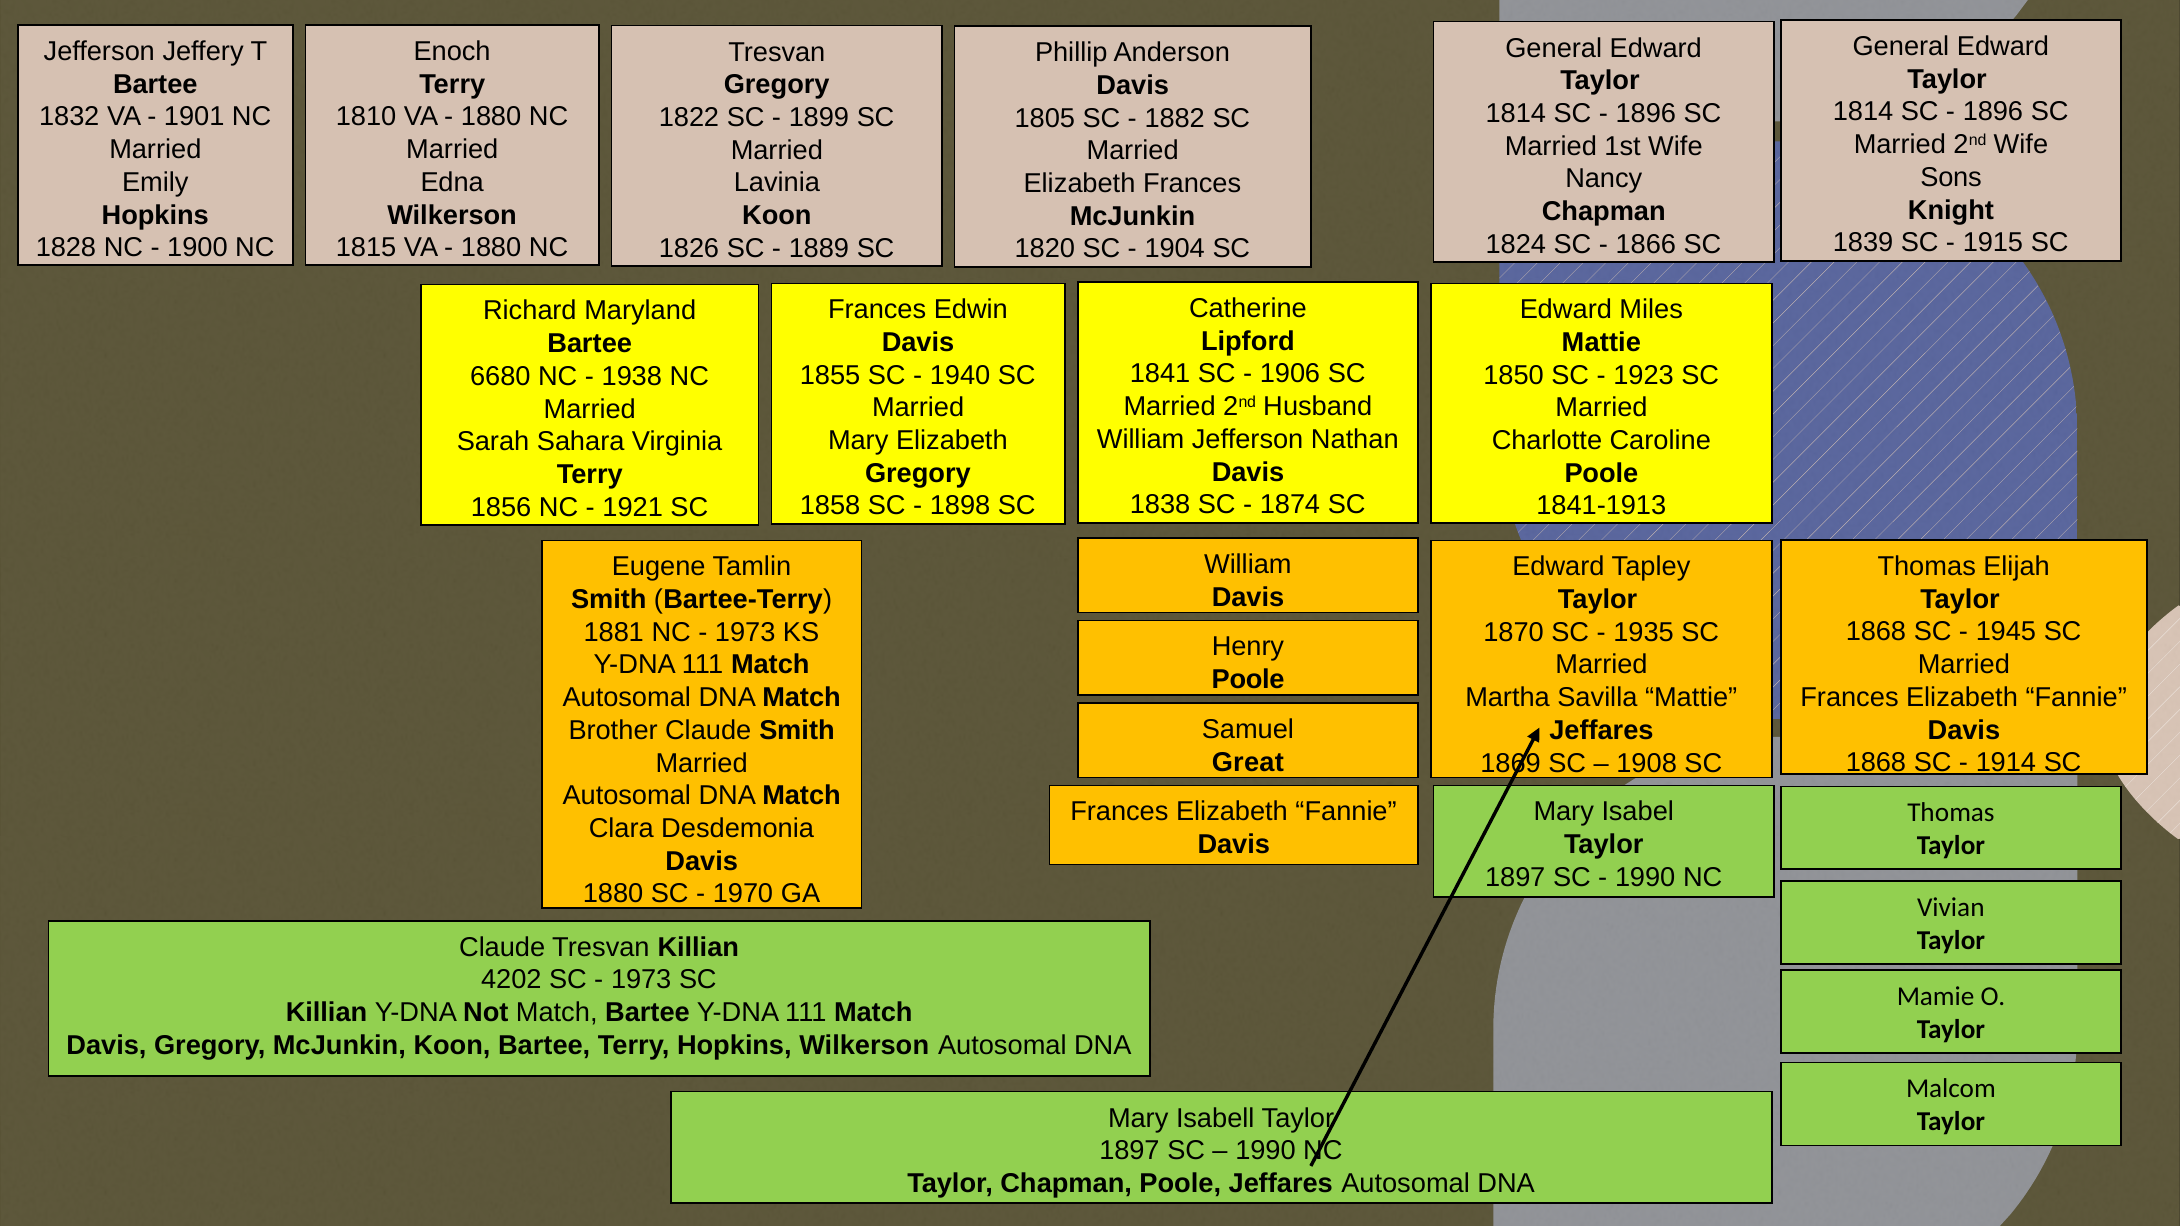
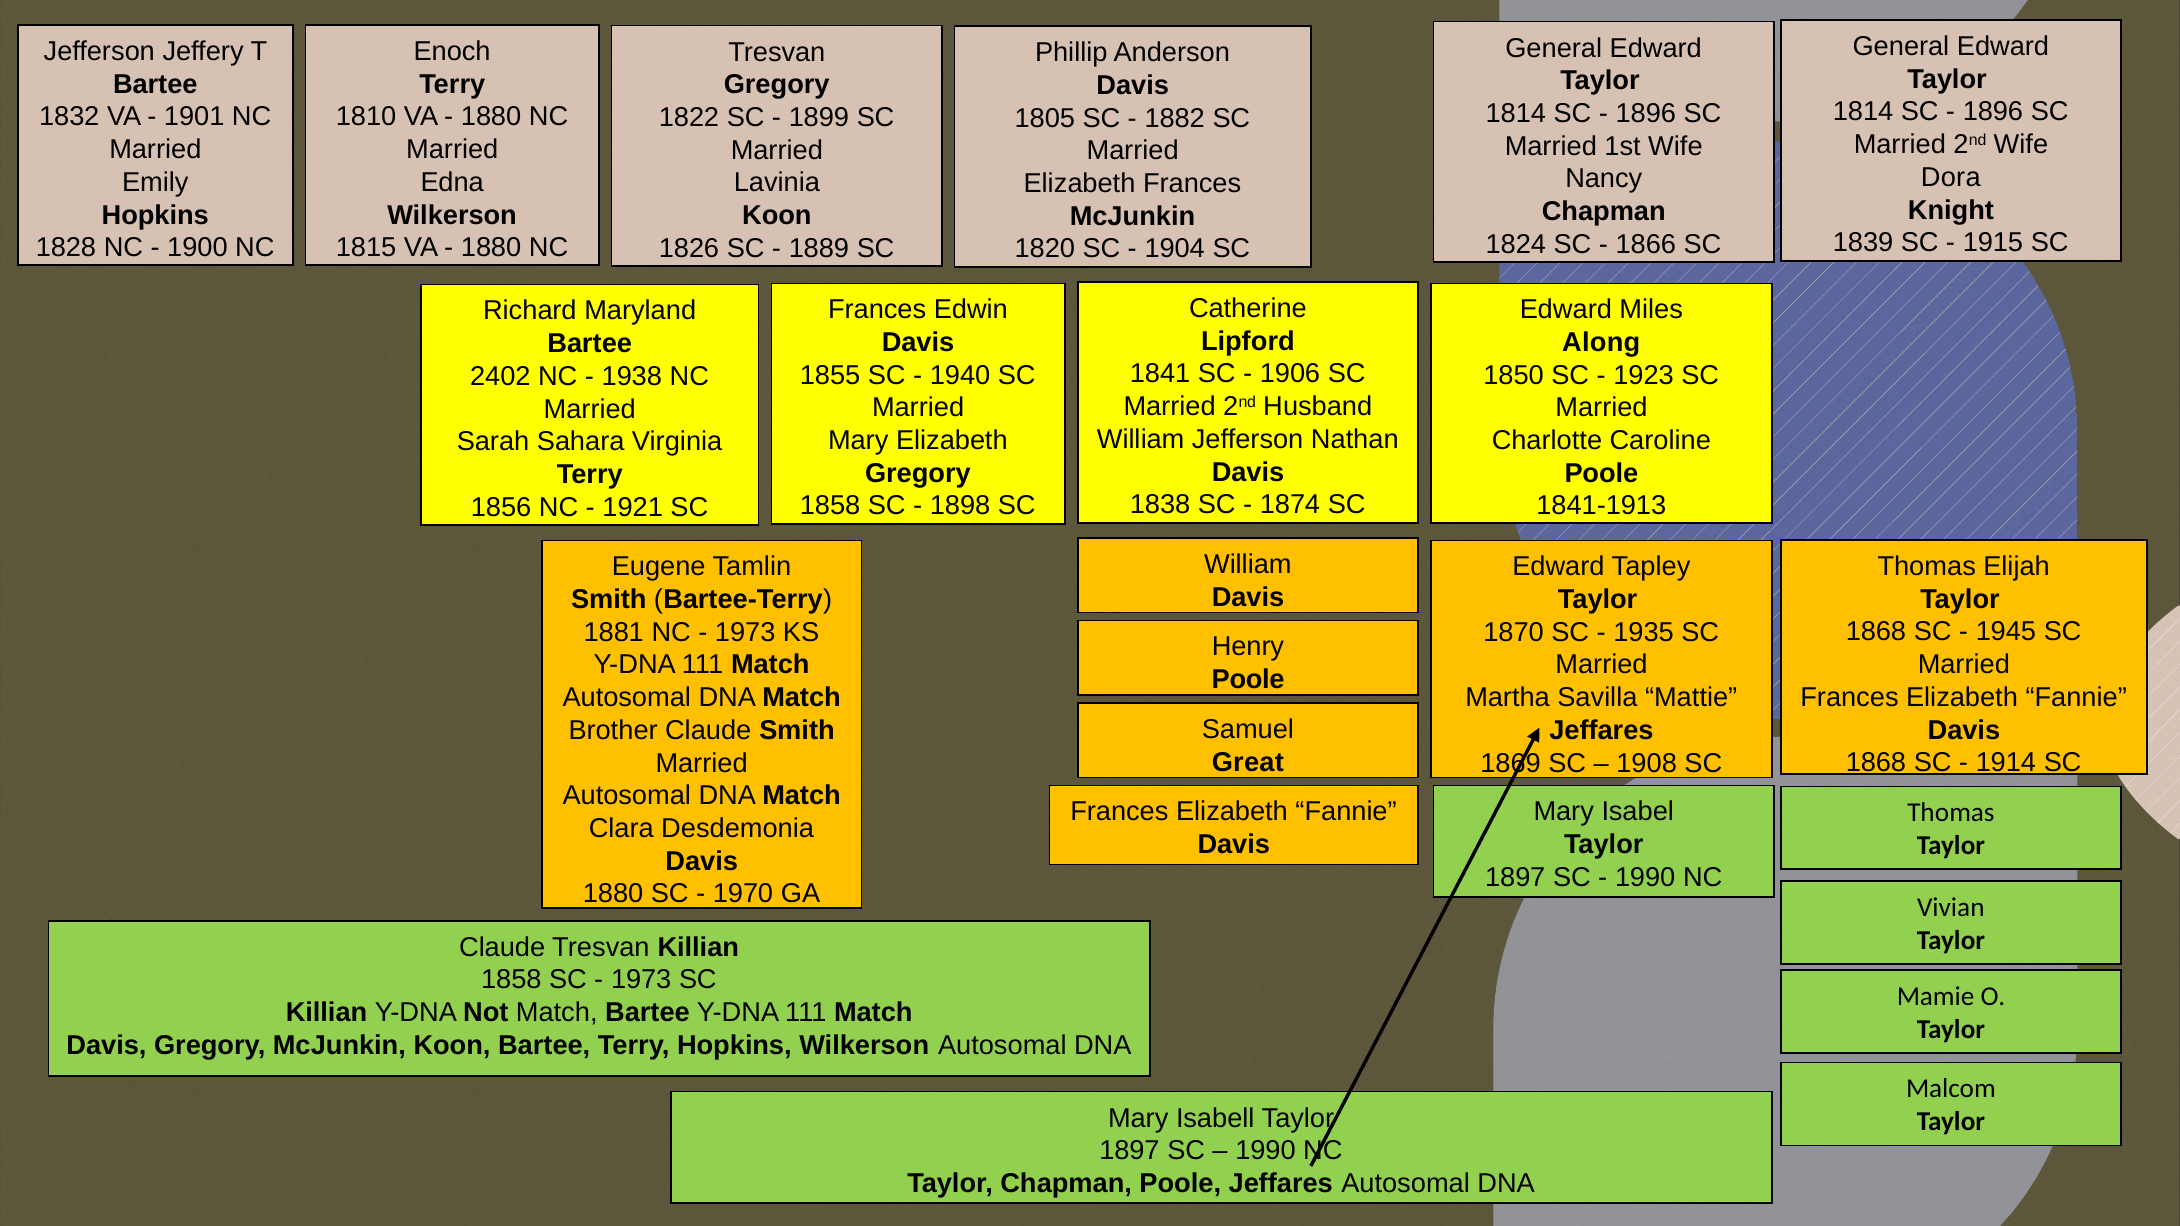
Sons: Sons -> Dora
Mattie at (1601, 343): Mattie -> Along
6680: 6680 -> 2402
4202 at (511, 980): 4202 -> 1858
